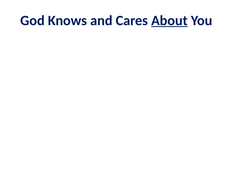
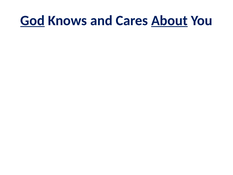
God underline: none -> present
